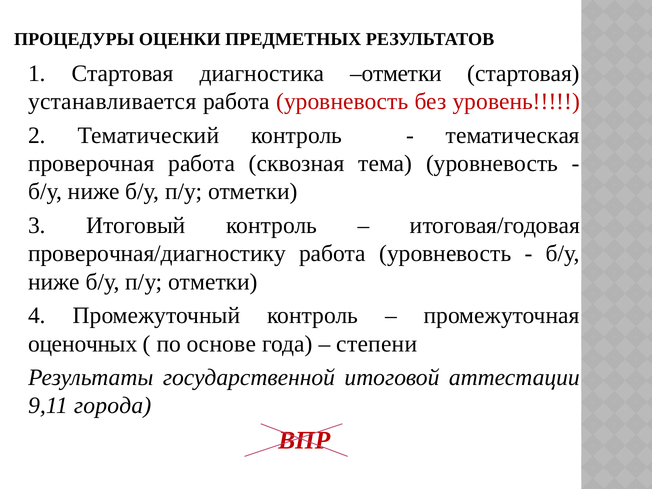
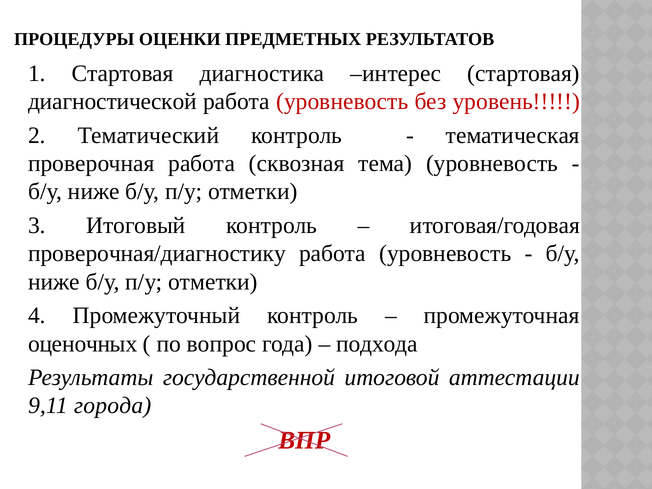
диагностика отметки: отметки -> интерес
устанавливается: устанавливается -> диагностической
основе: основе -> вопрос
степени: степени -> подхода
